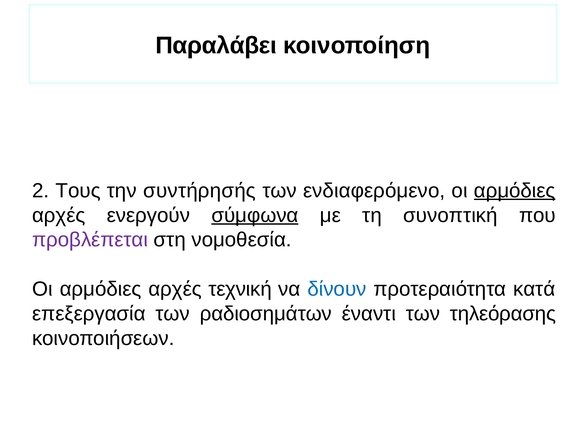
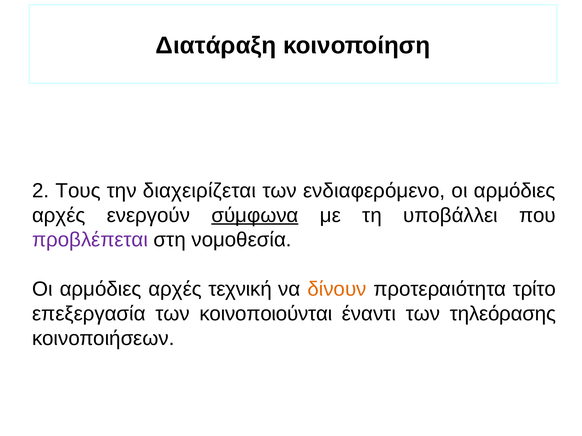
Παραλάβει: Παραλάβει -> Διατάραξη
συντήρησής: συντήρησής -> διαχειρίζεται
αρμόδιες at (515, 191) underline: present -> none
συνοπτική: συνοπτική -> υποβάλλει
δίνουν colour: blue -> orange
κατά: κατά -> τρίτο
ραδιοσημάτων: ραδιοσημάτων -> κοινοποιούνται
